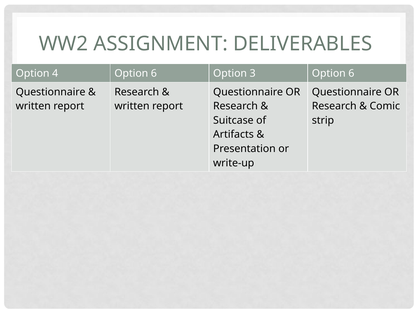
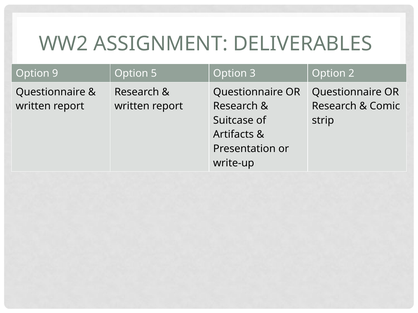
4: 4 -> 9
6 at (154, 74): 6 -> 5
3 Option 6: 6 -> 2
